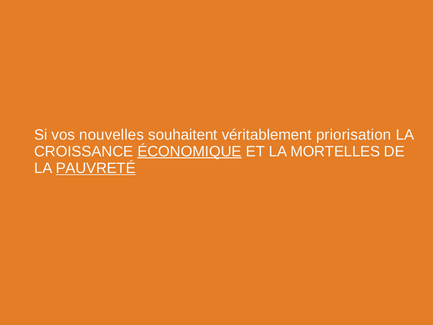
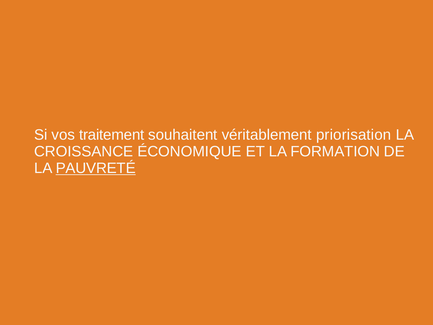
nouvelles: nouvelles -> traitement
ÉCONOMIQUE underline: present -> none
MORTELLES: MORTELLES -> FORMATION
